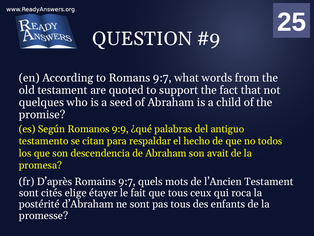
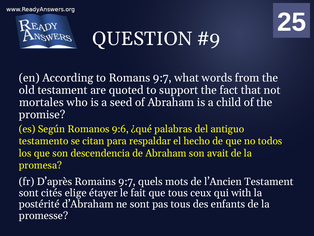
quelques: quelques -> mortales
9:9: 9:9 -> 9:6
roca: roca -> with
